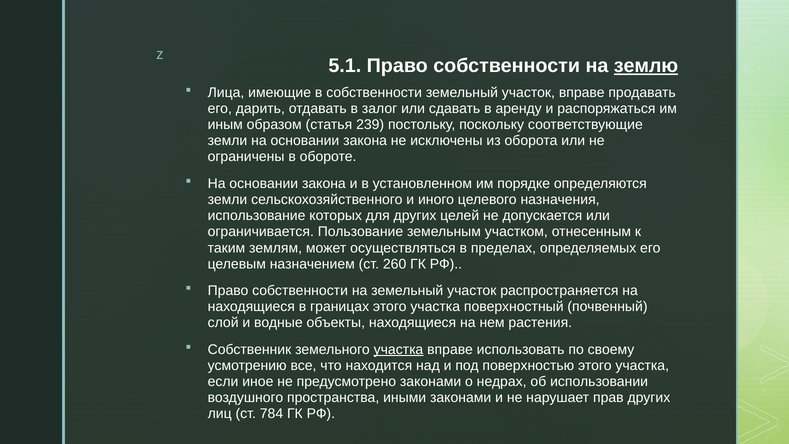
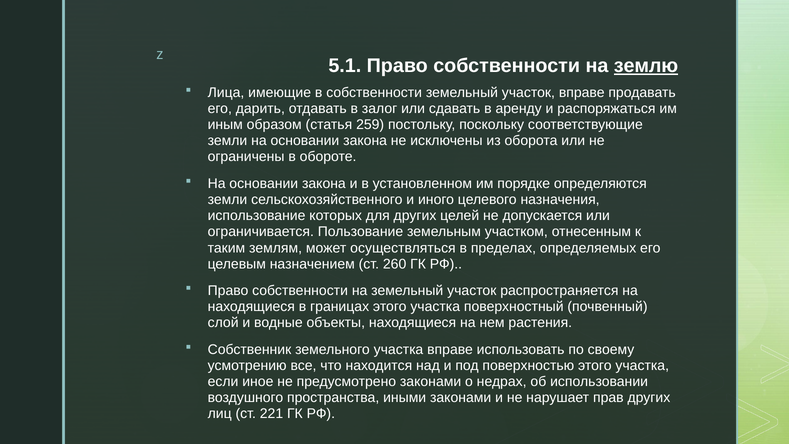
239: 239 -> 259
участка at (398, 349) underline: present -> none
784: 784 -> 221
